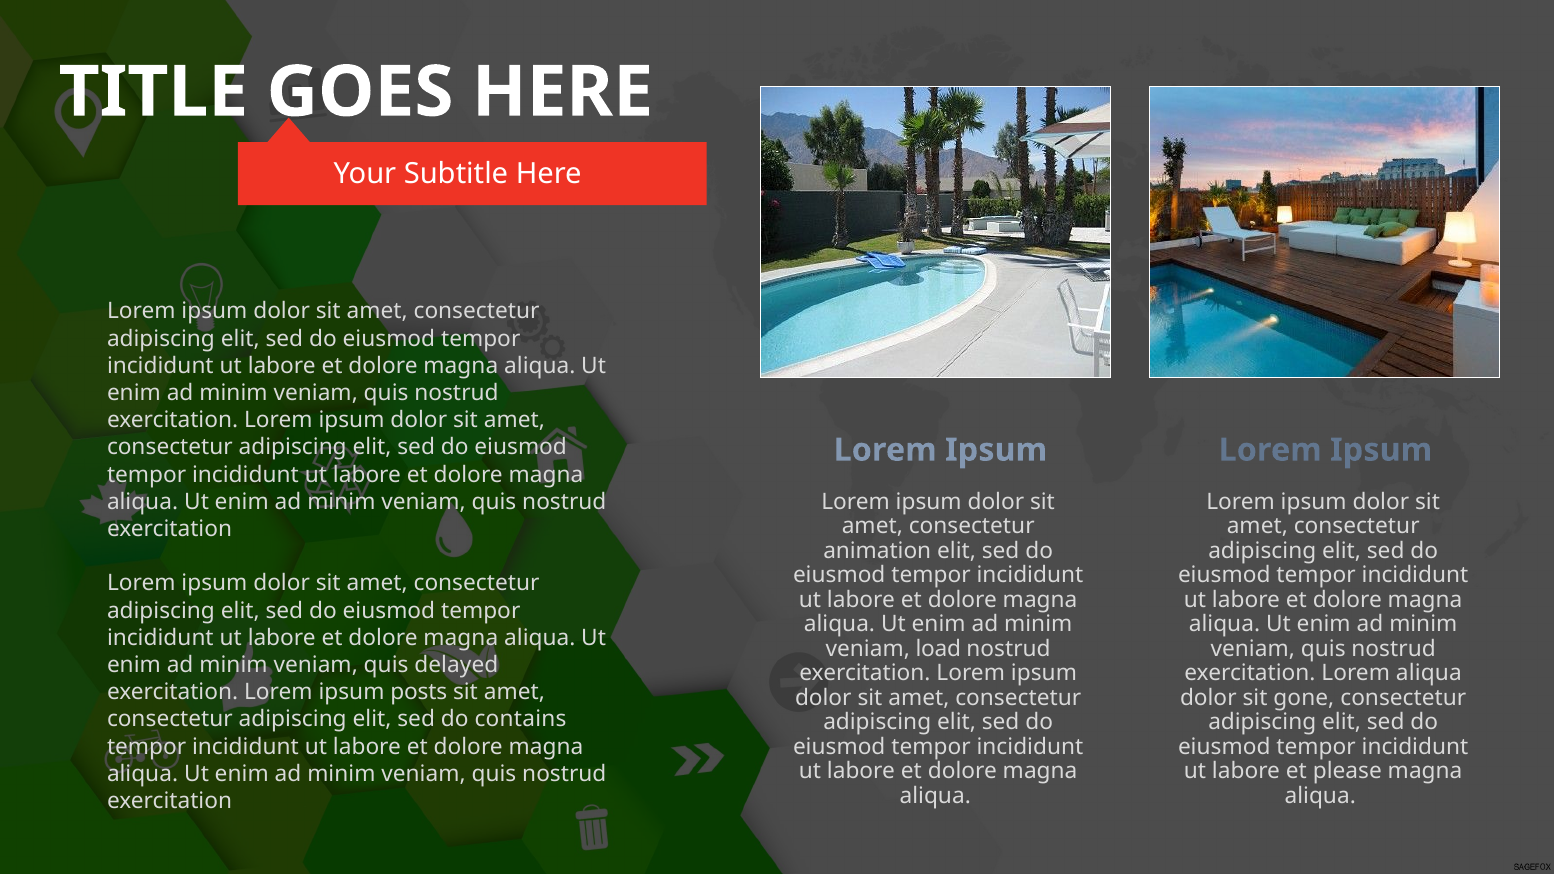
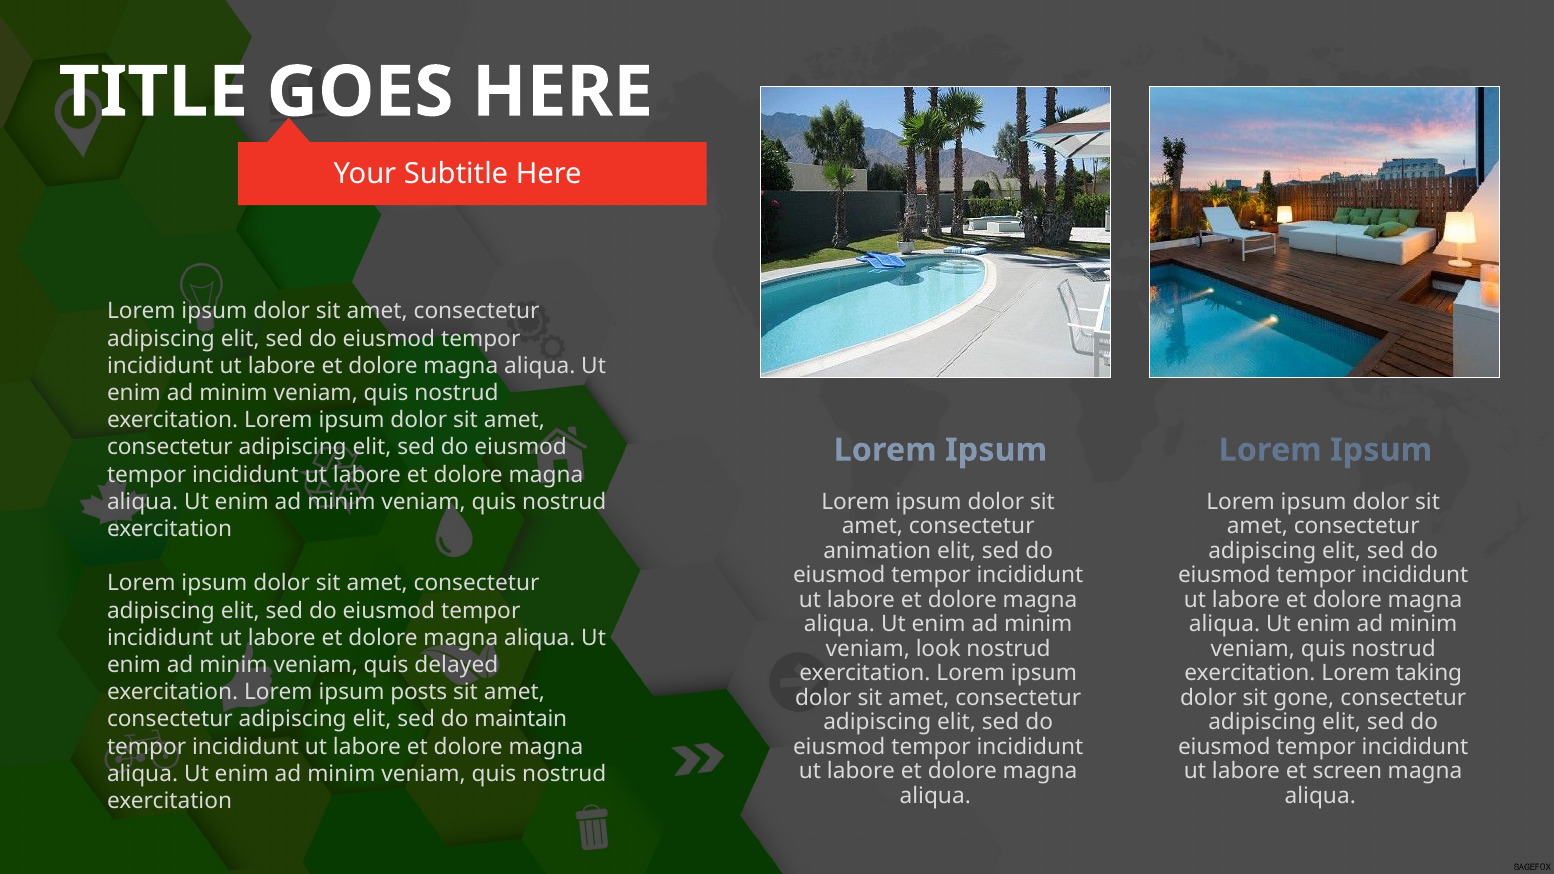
load: load -> look
Lorem aliqua: aliqua -> taking
contains: contains -> maintain
please: please -> screen
